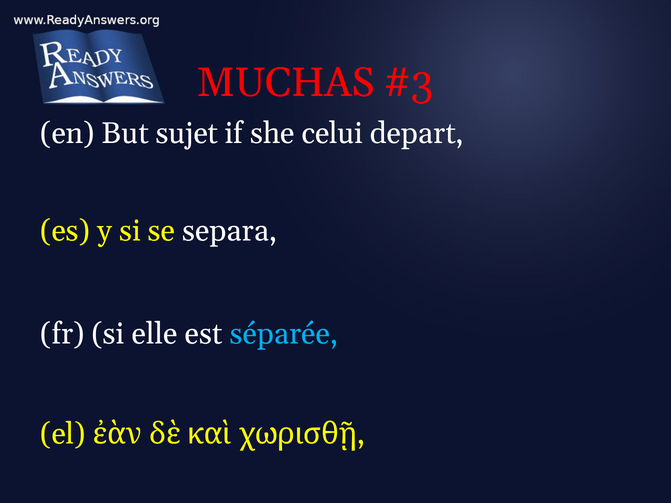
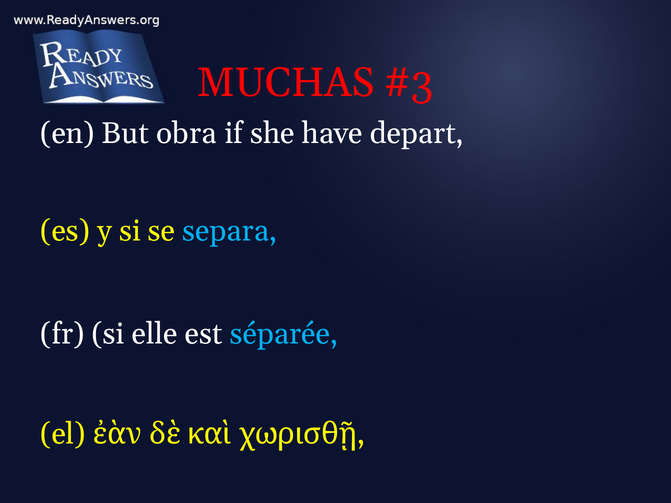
sujet: sujet -> obra
celui: celui -> have
separa colour: white -> light blue
